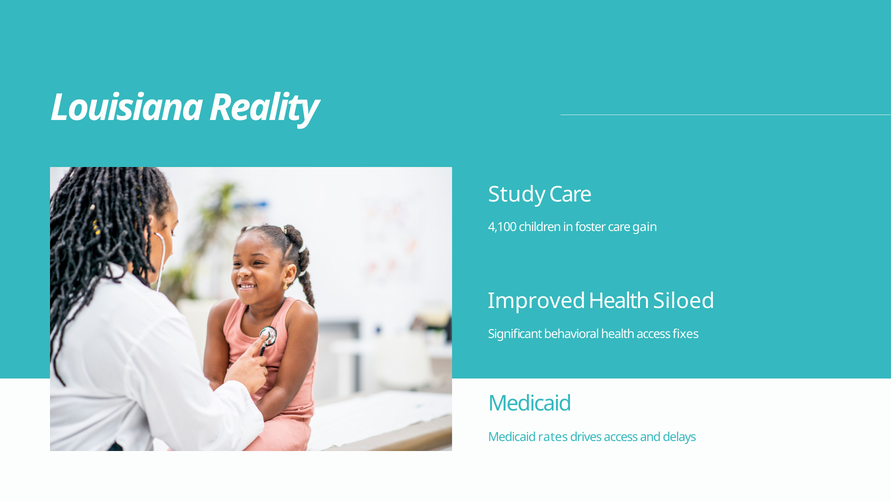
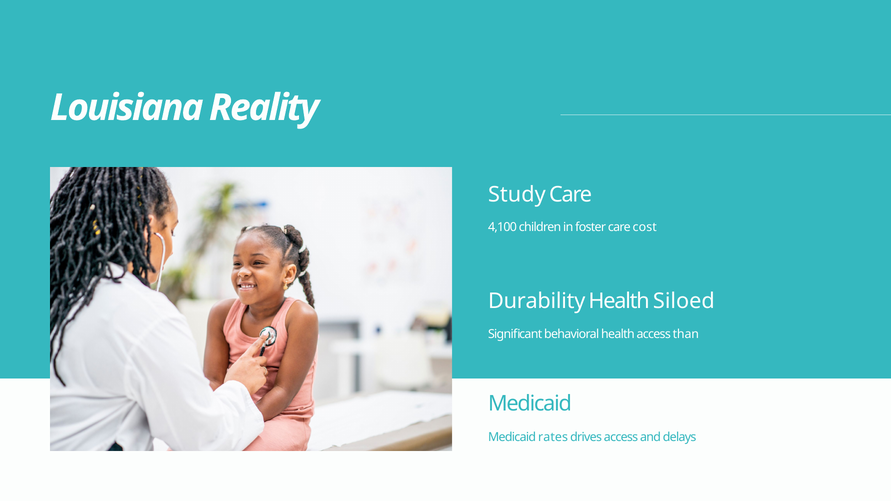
gain: gain -> cost
Improved: Improved -> Durability
fixes: fixes -> than
